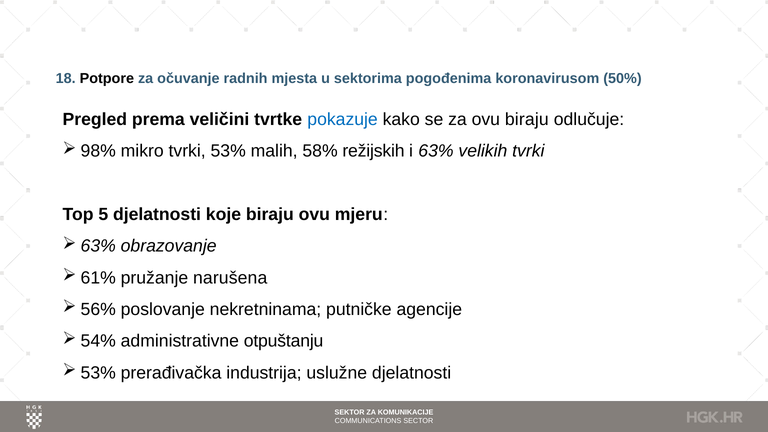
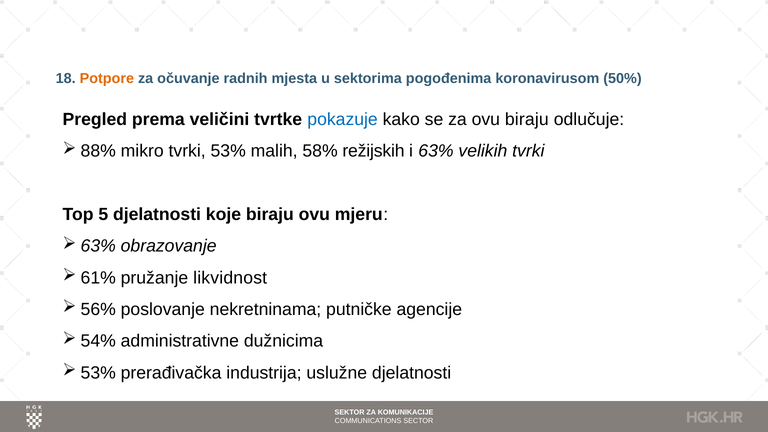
Potpore colour: black -> orange
98%: 98% -> 88%
narušena: narušena -> likvidnost
otpuštanju: otpuštanju -> dužnicima
